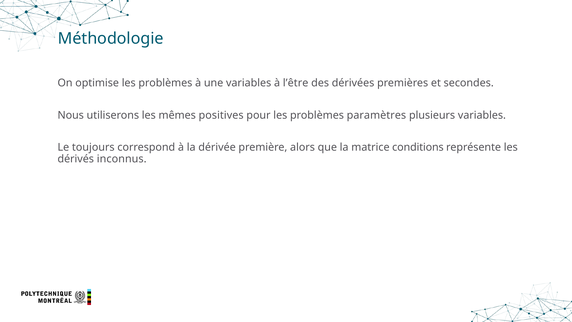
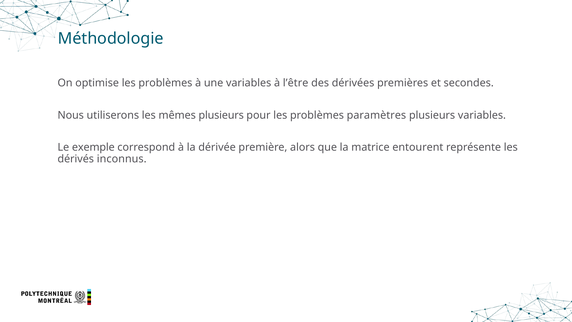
mêmes positives: positives -> plusieurs
toujours: toujours -> exemple
conditions: conditions -> entourent
